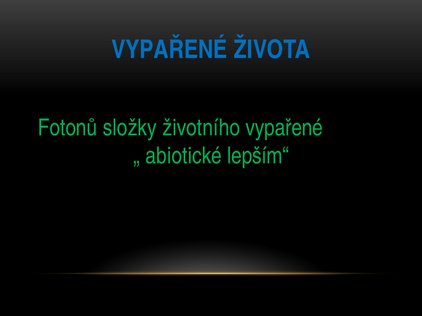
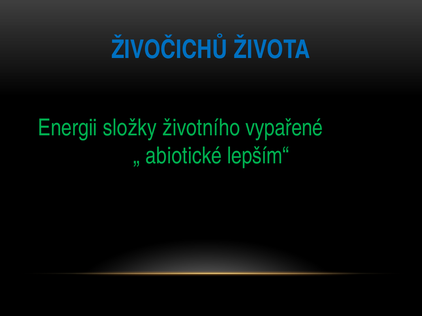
VYPAŘENÉ at (169, 50): VYPAŘENÉ -> ŽIVOČICHŮ
Fotonů: Fotonů -> Energii
